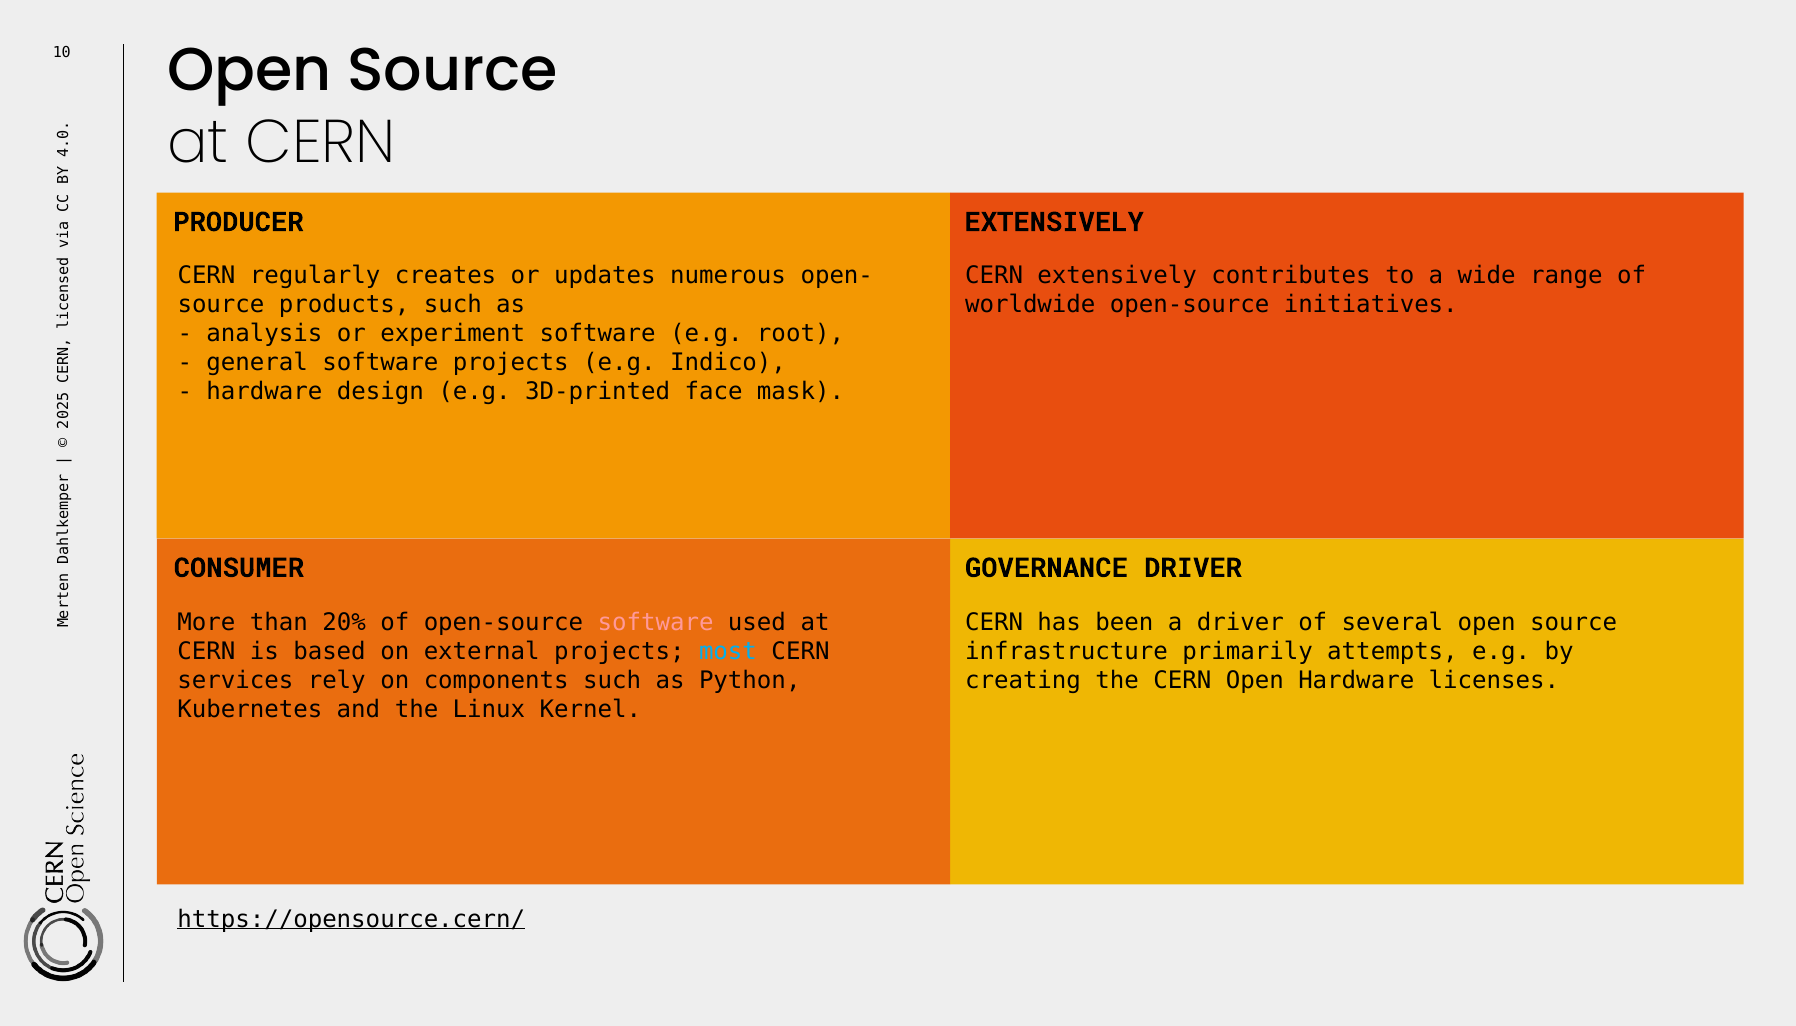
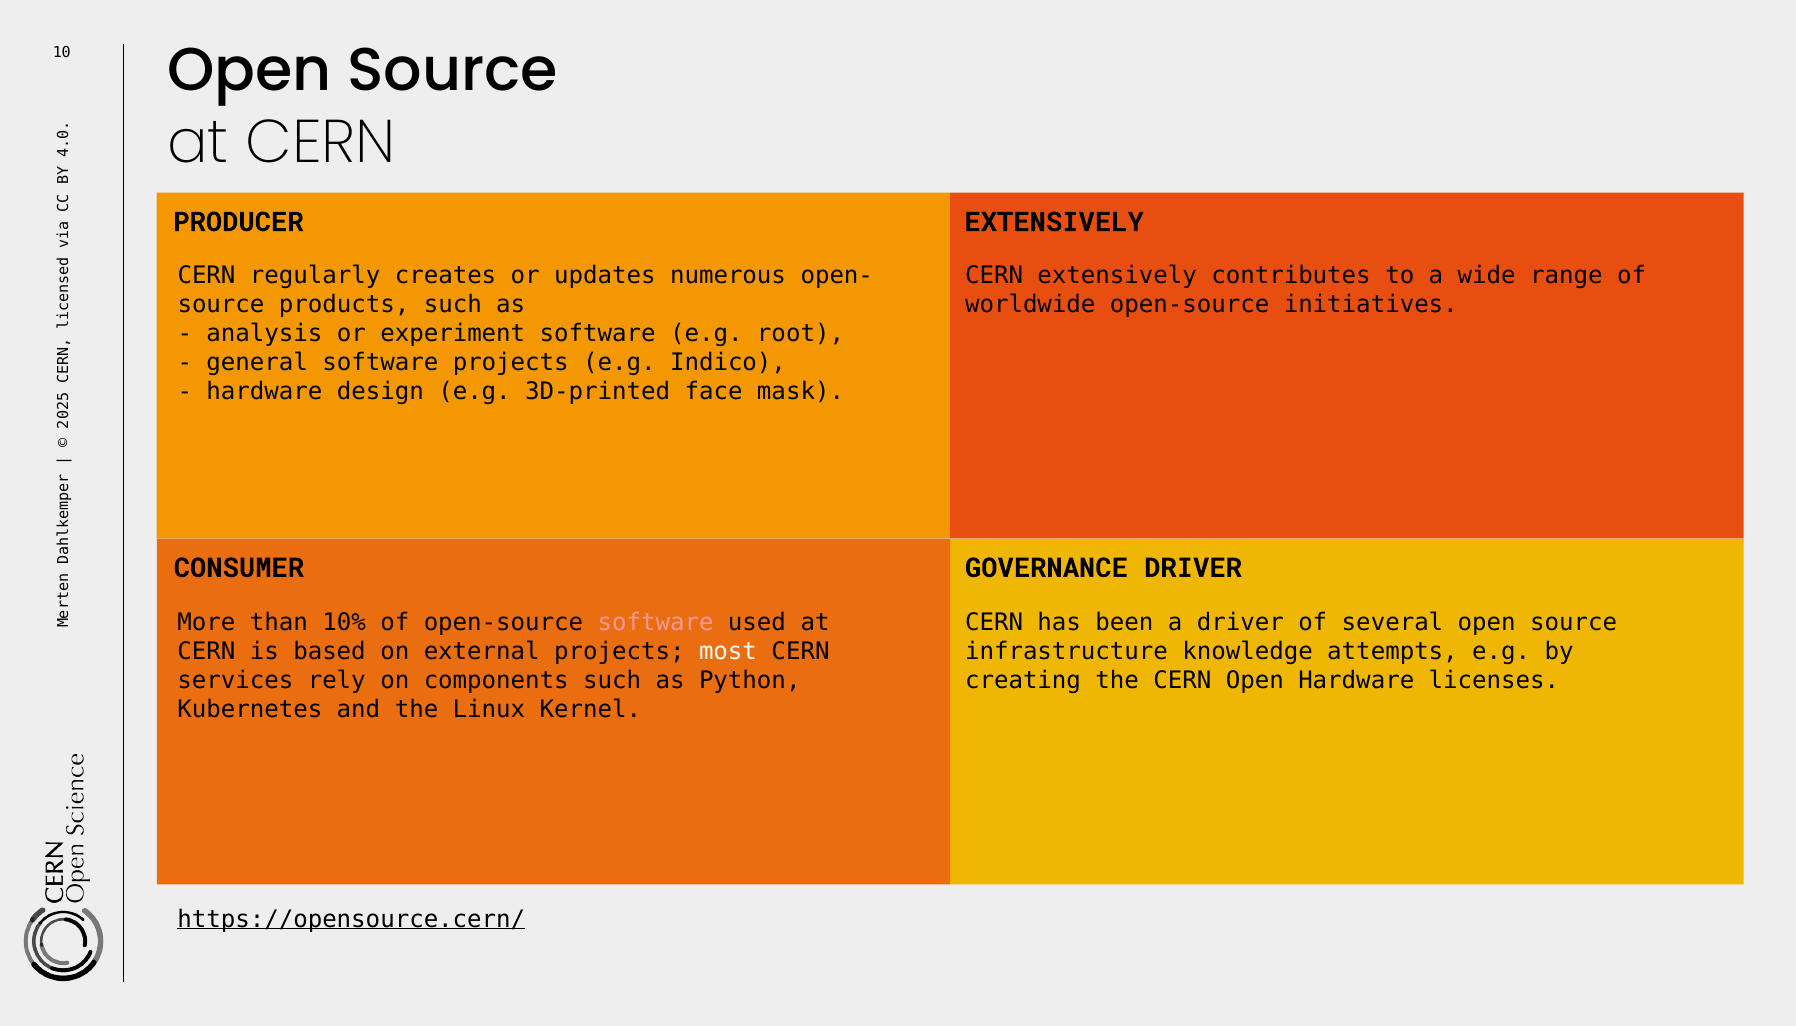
20%: 20% -> 10%
most colour: light blue -> white
primarily: primarily -> knowledge
